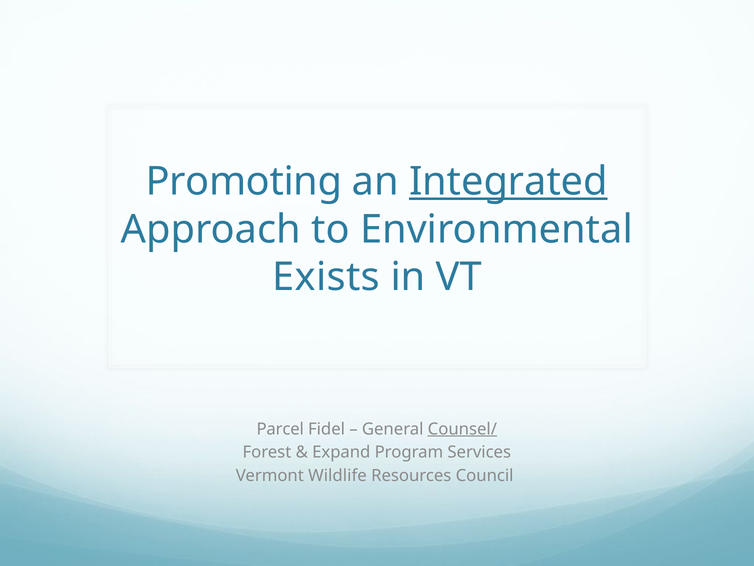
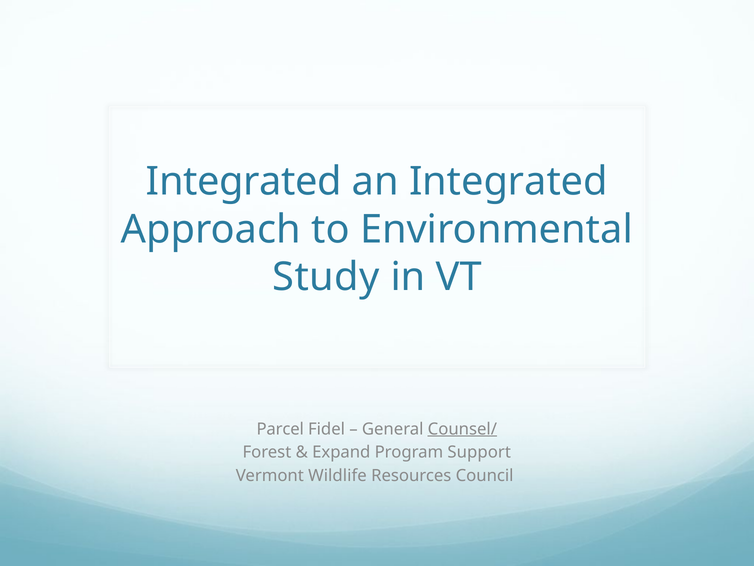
Promoting at (244, 182): Promoting -> Integrated
Integrated at (508, 182) underline: present -> none
Exists: Exists -> Study
Services: Services -> Support
